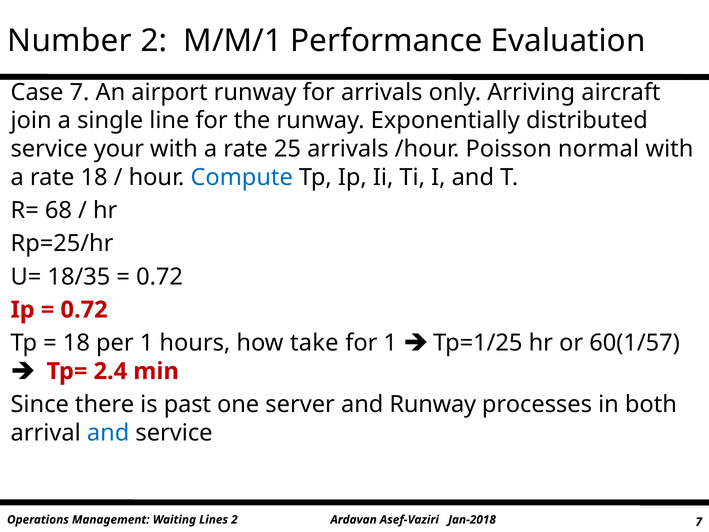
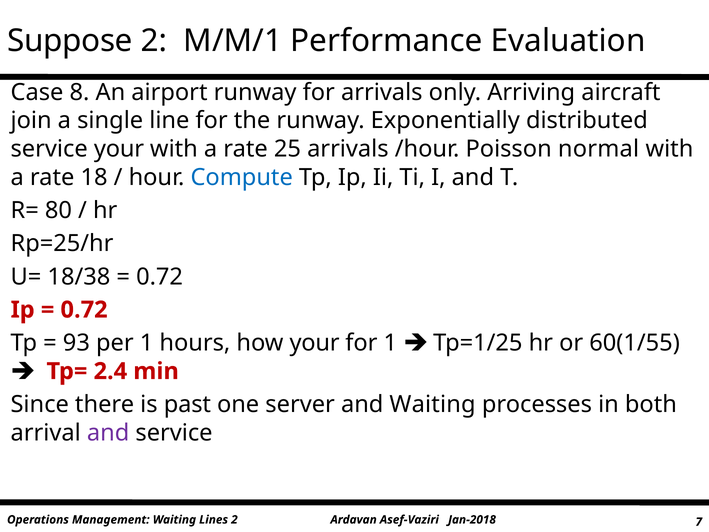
Number: Number -> Suppose
Case 7: 7 -> 8
68: 68 -> 80
18/35: 18/35 -> 18/38
18 at (76, 343): 18 -> 93
how take: take -> your
60(1/57: 60(1/57 -> 60(1/55
and Runway: Runway -> Waiting
and at (108, 433) colour: blue -> purple
